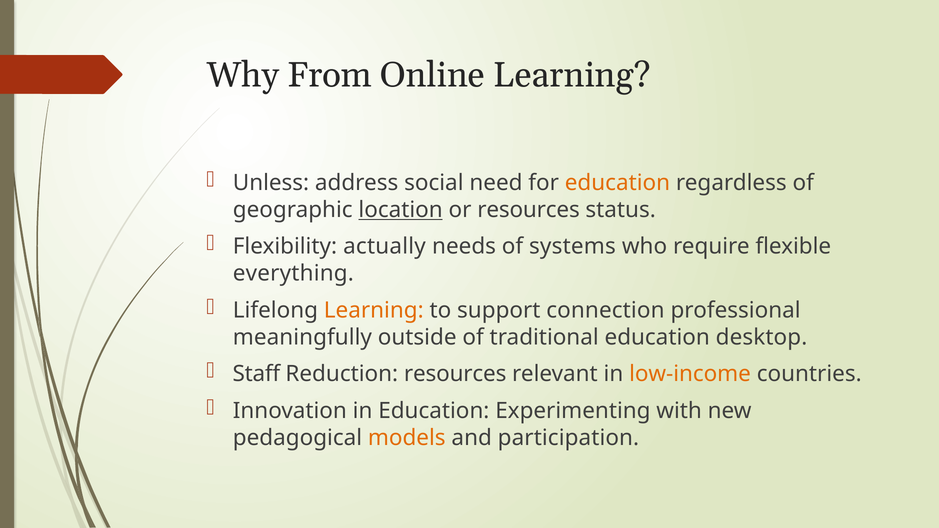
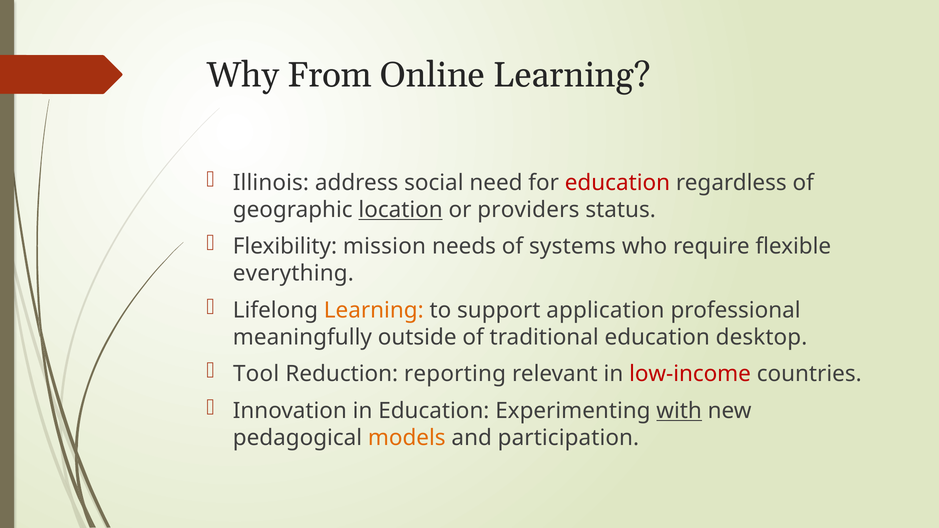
Unless: Unless -> Illinois
education at (617, 183) colour: orange -> red
or resources: resources -> providers
actually: actually -> mission
connection: connection -> application
Staff: Staff -> Tool
Reduction resources: resources -> reporting
low-income colour: orange -> red
with underline: none -> present
